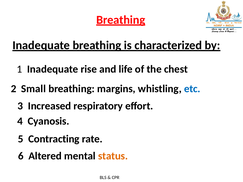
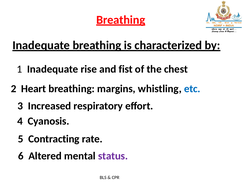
life: life -> fist
Small: Small -> Heart
status colour: orange -> purple
